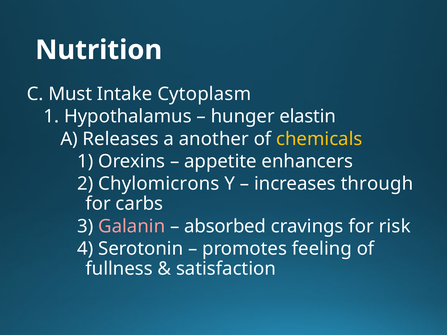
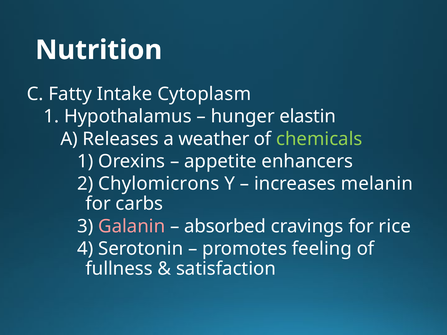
Must: Must -> Fatty
another: another -> weather
chemicals colour: yellow -> light green
through: through -> melanin
risk: risk -> rice
